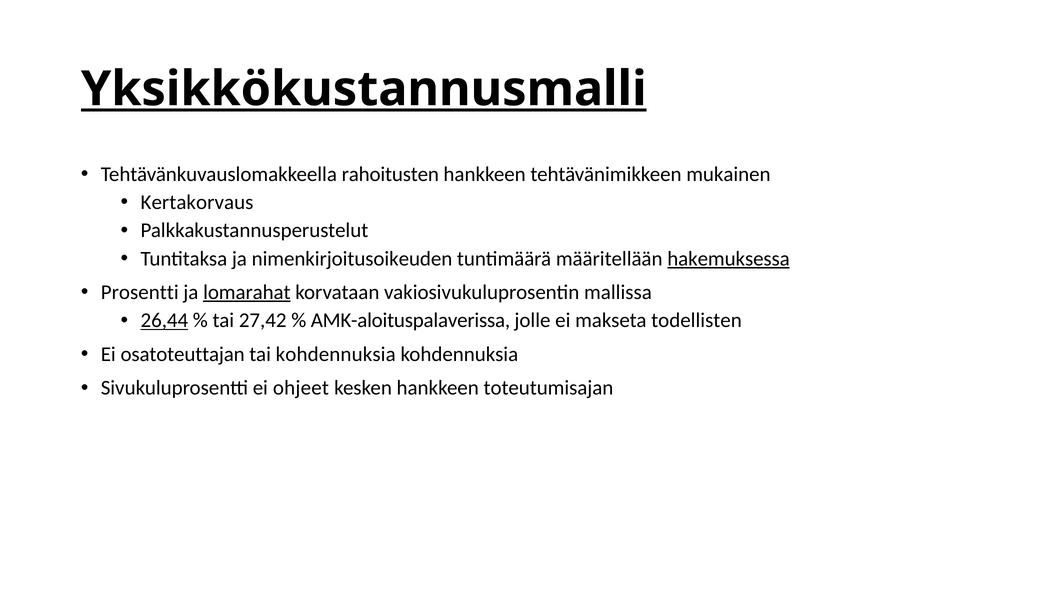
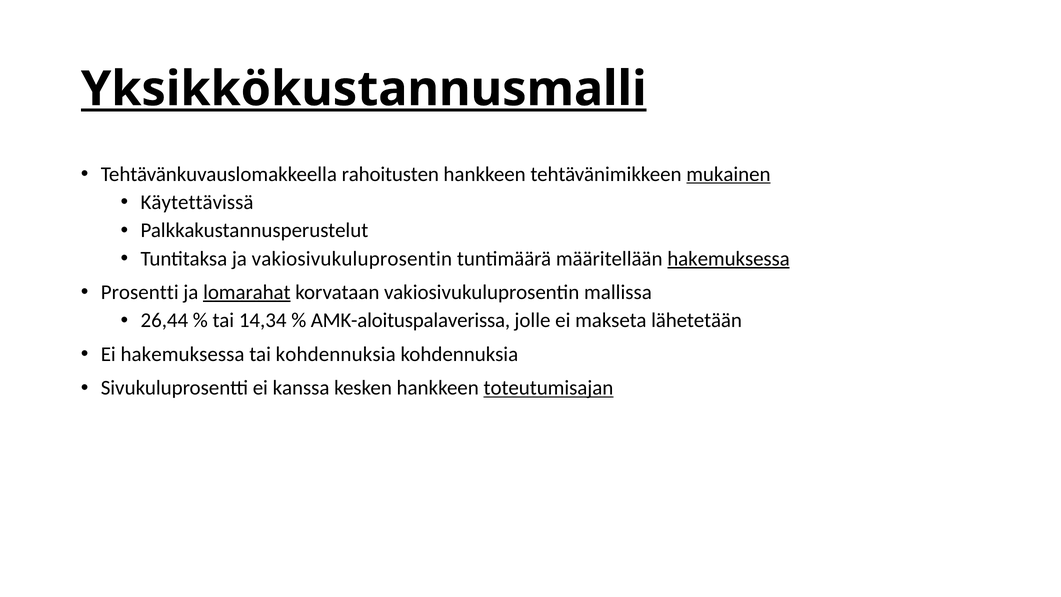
mukainen underline: none -> present
Kertakorvaus: Kertakorvaus -> Käytettävissä
ja nimenkirjoitusoikeuden: nimenkirjoitusoikeuden -> vakiosivukuluprosentin
26,44 underline: present -> none
27,42: 27,42 -> 14,34
todellisten: todellisten -> lähetetään
Ei osatoteuttajan: osatoteuttajan -> hakemuksessa
ohjeet: ohjeet -> kanssa
toteutumisajan underline: none -> present
